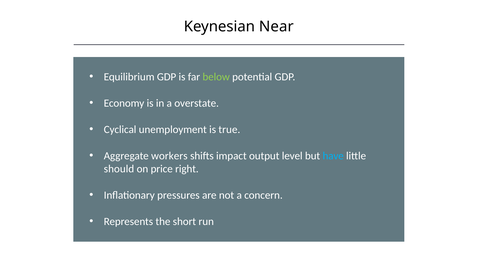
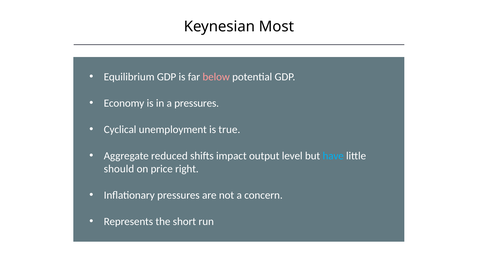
Near: Near -> Most
below colour: light green -> pink
a overstate: overstate -> pressures
workers: workers -> reduced
